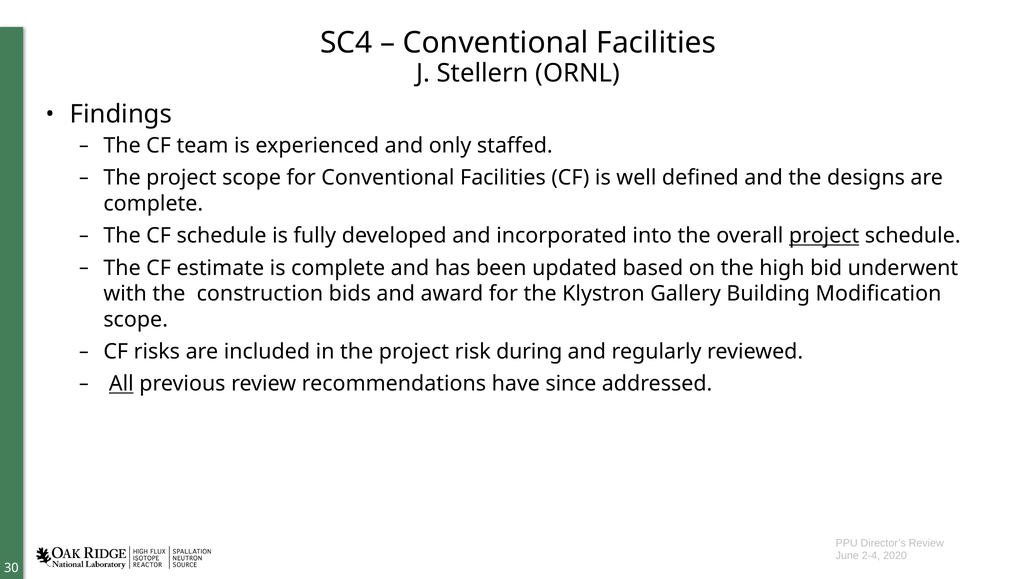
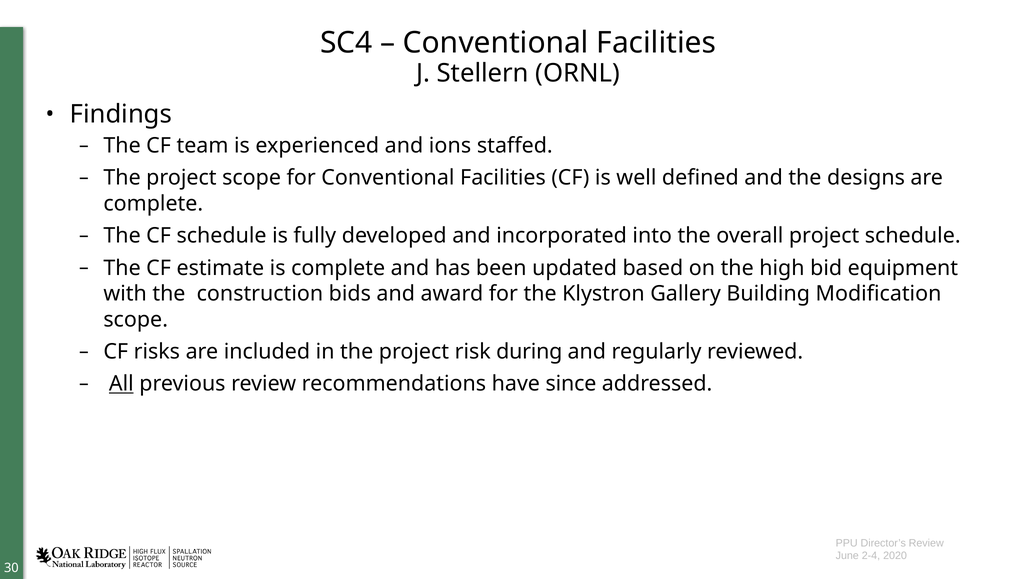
only: only -> ions
project at (824, 235) underline: present -> none
underwent: underwent -> equipment
